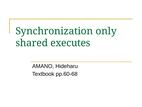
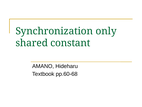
executes: executes -> constant
